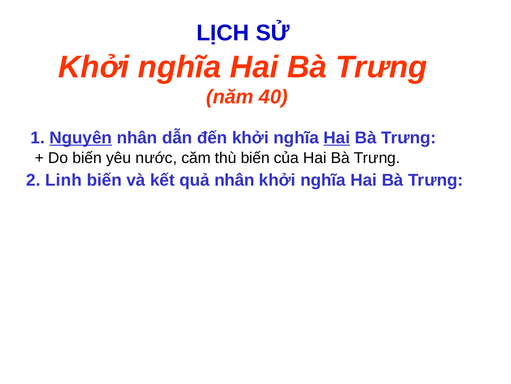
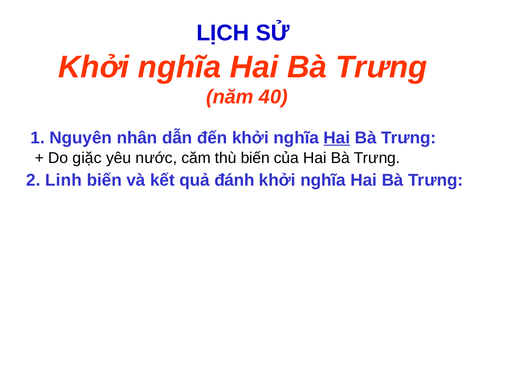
Nguyên underline: present -> none
Do biến: biến -> giặc
quả nhân: nhân -> đánh
